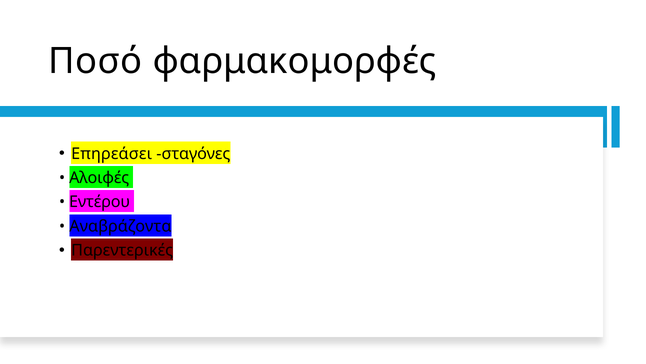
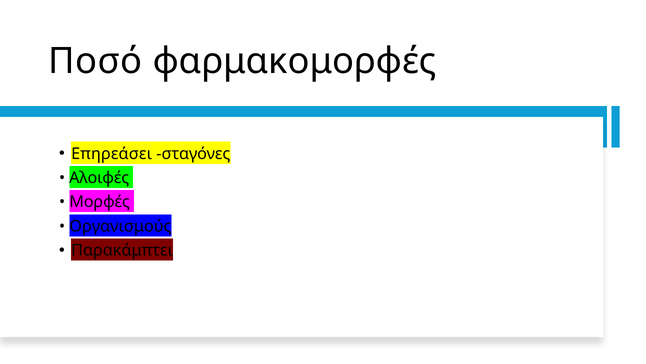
Εντέρου: Εντέρου -> Μορφές
Αναβράζοντα: Αναβράζοντα -> Οργανισμούς
Παρεντερικές: Παρεντερικές -> Παρακάμπτει
